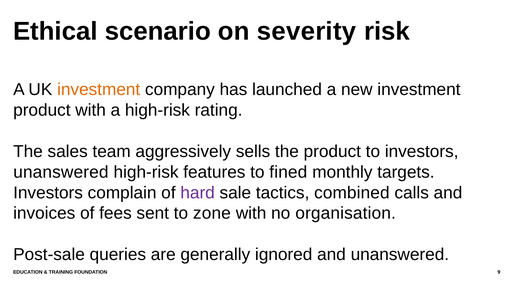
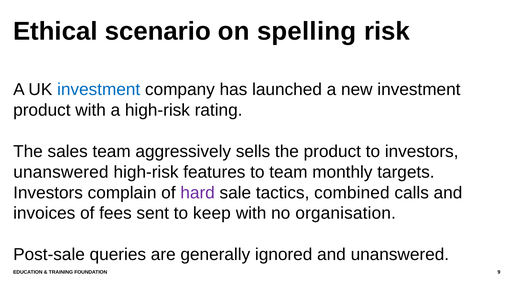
severity: severity -> spelling
investment at (99, 90) colour: orange -> blue
to fined: fined -> team
zone: zone -> keep
